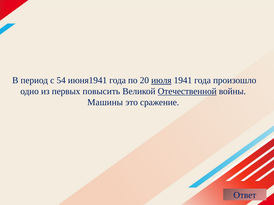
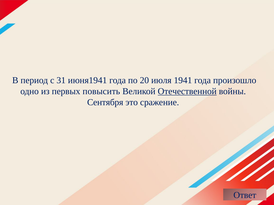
54: 54 -> 31
июля underline: present -> none
Машины: Машины -> Сентября
